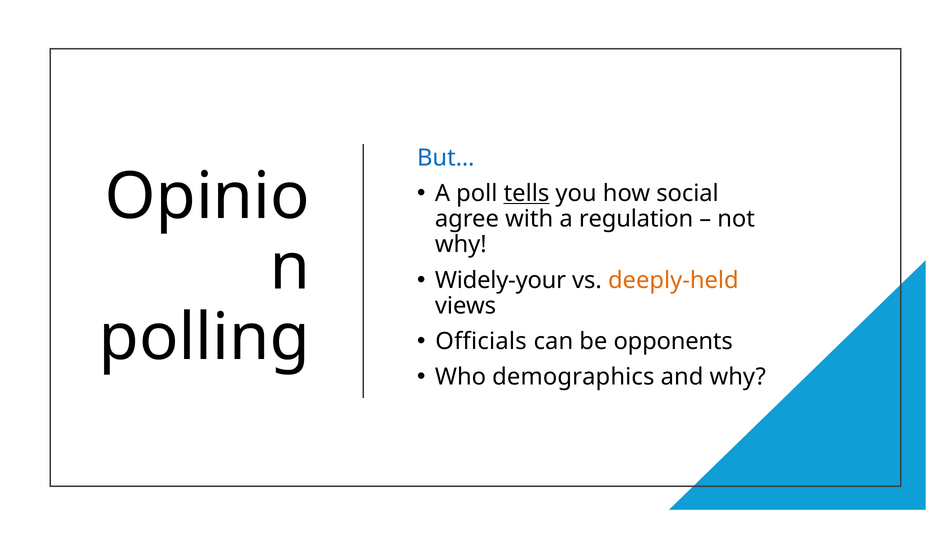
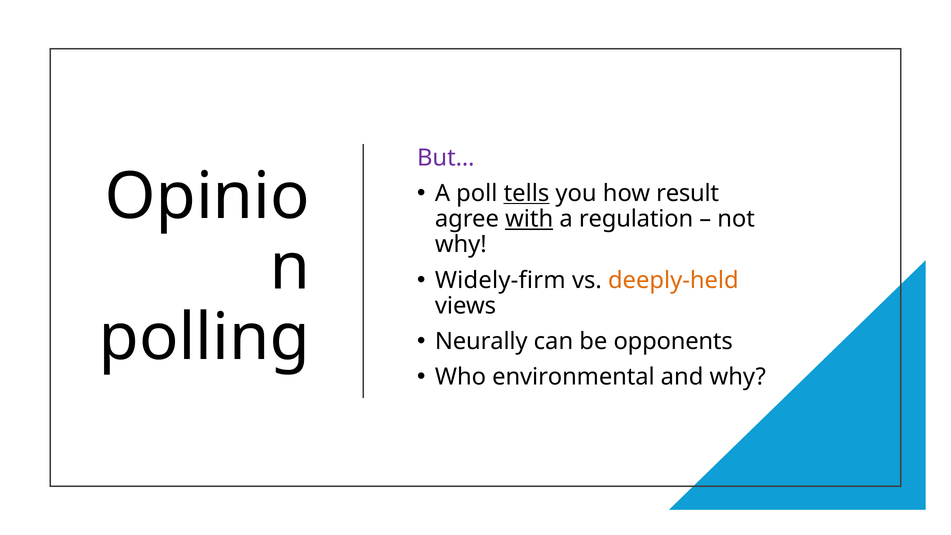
But… colour: blue -> purple
social: social -> result
with underline: none -> present
Widely-your: Widely-your -> Widely-firm
Officials: Officials -> Neurally
demographics: demographics -> environmental
